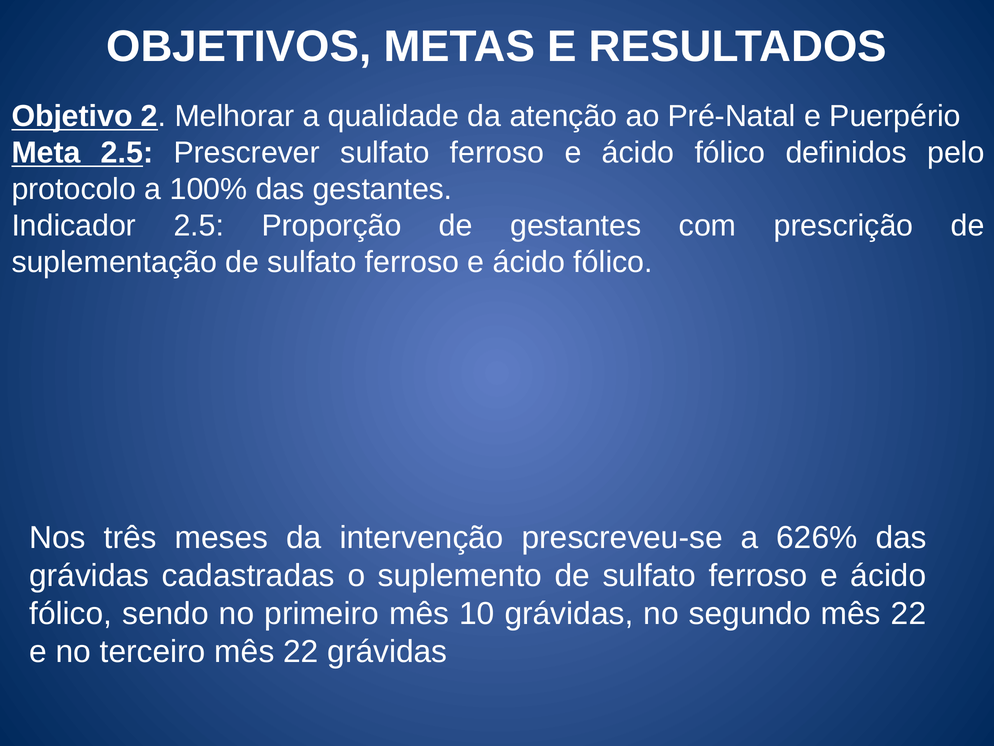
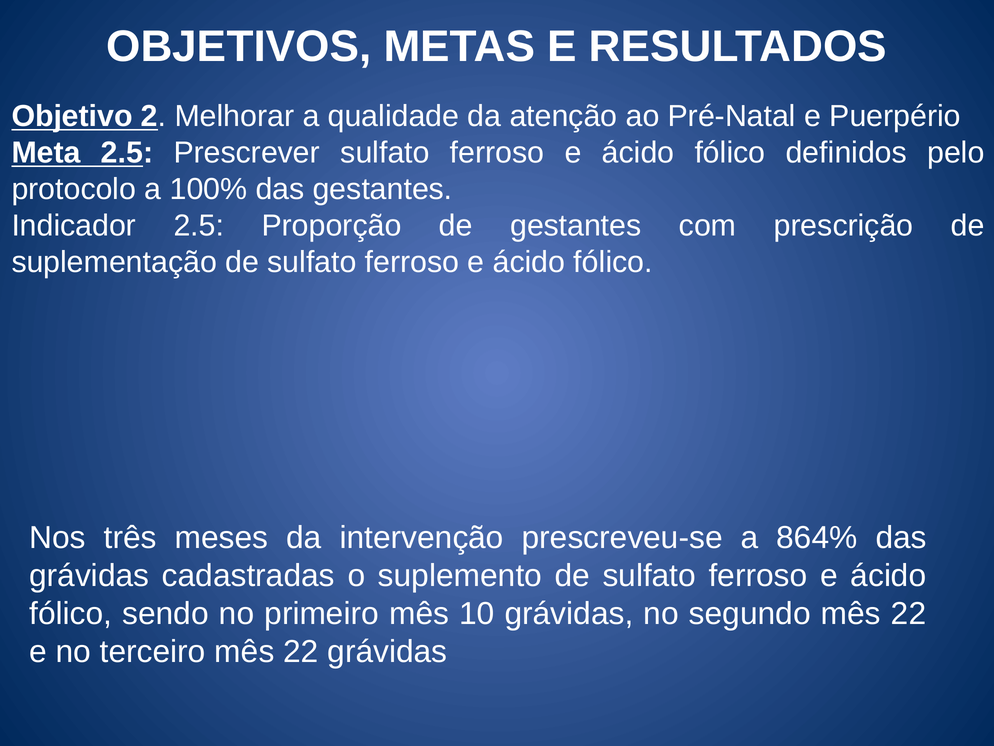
626%: 626% -> 864%
